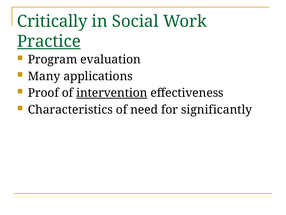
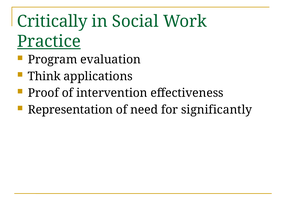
Many: Many -> Think
intervention underline: present -> none
Characteristics: Characteristics -> Representation
